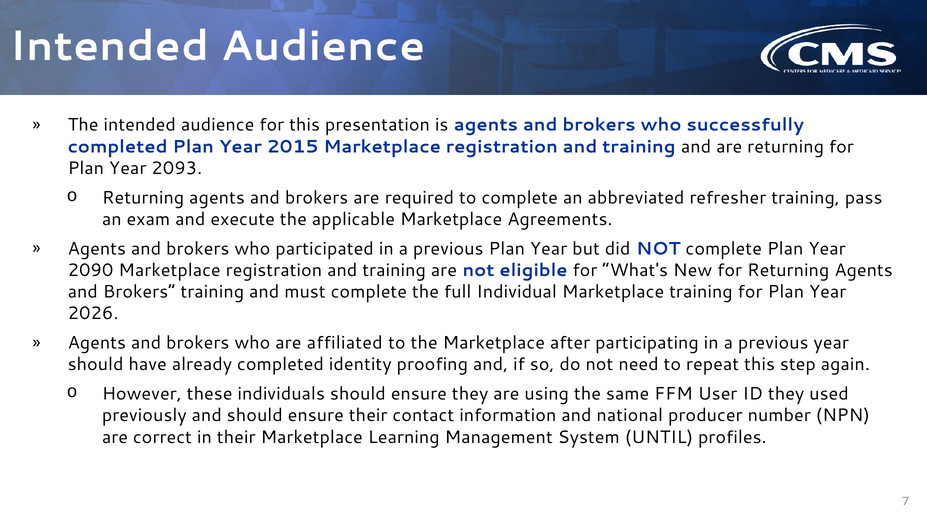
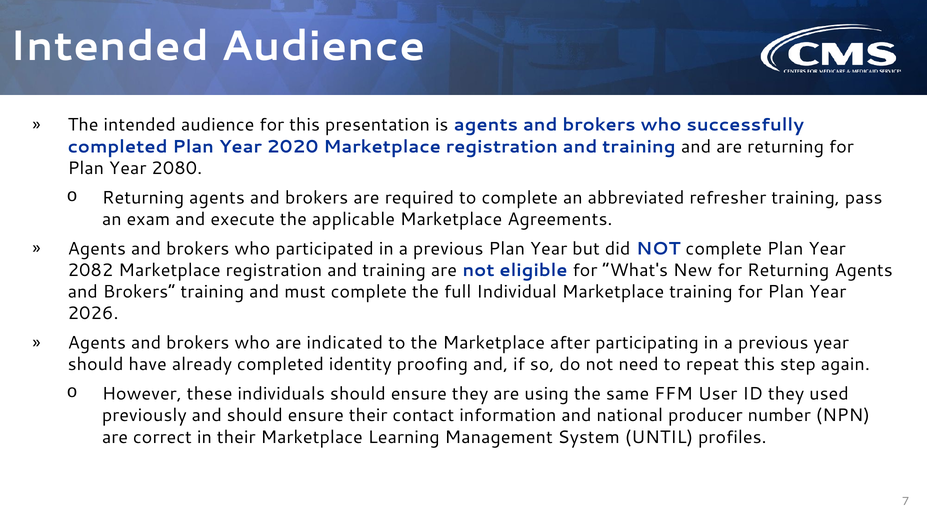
2015: 2015 -> 2020
2093: 2093 -> 2080
2090: 2090 -> 2082
affiliated: affiliated -> indicated
